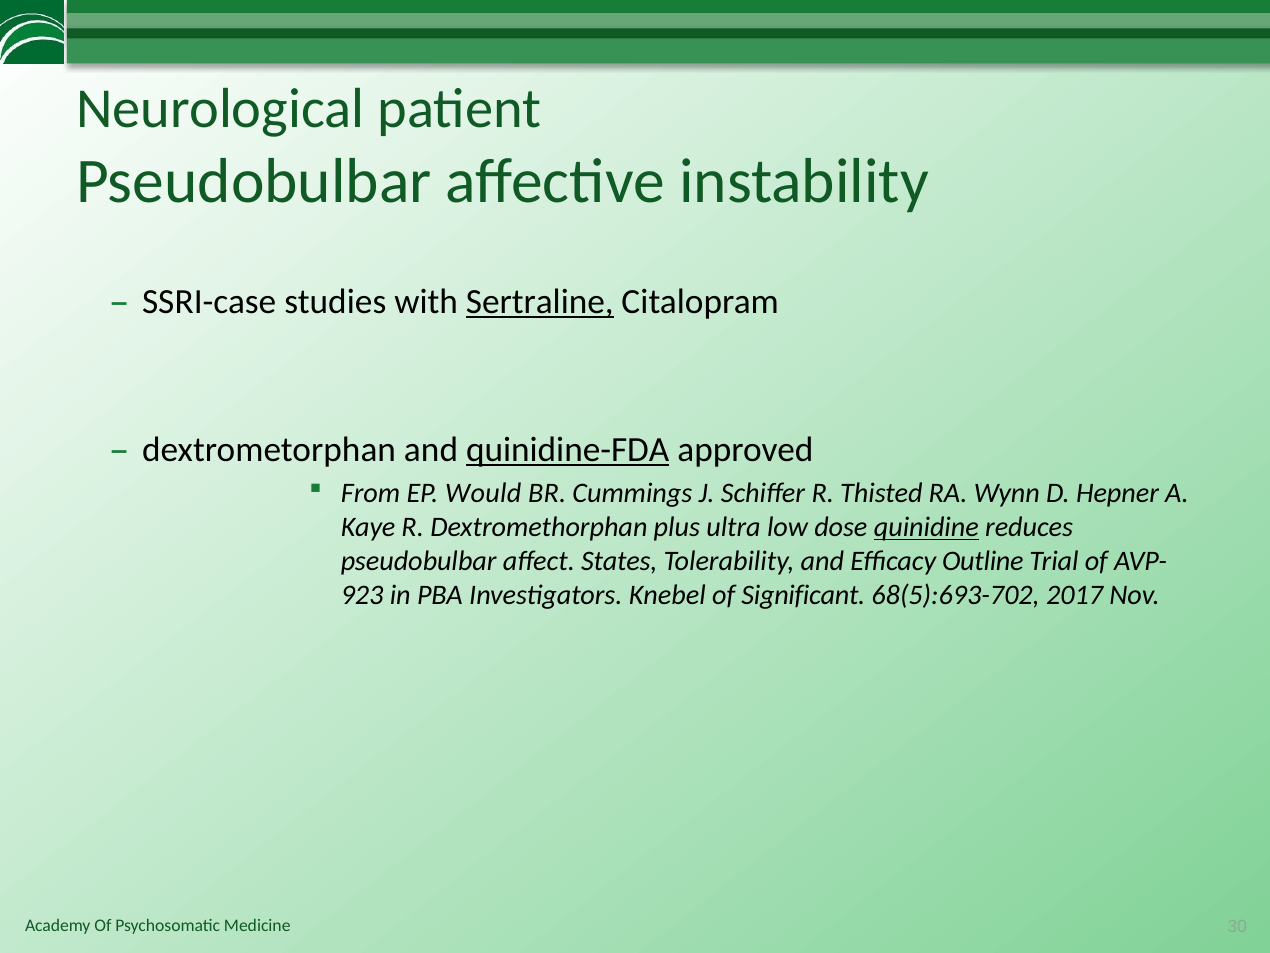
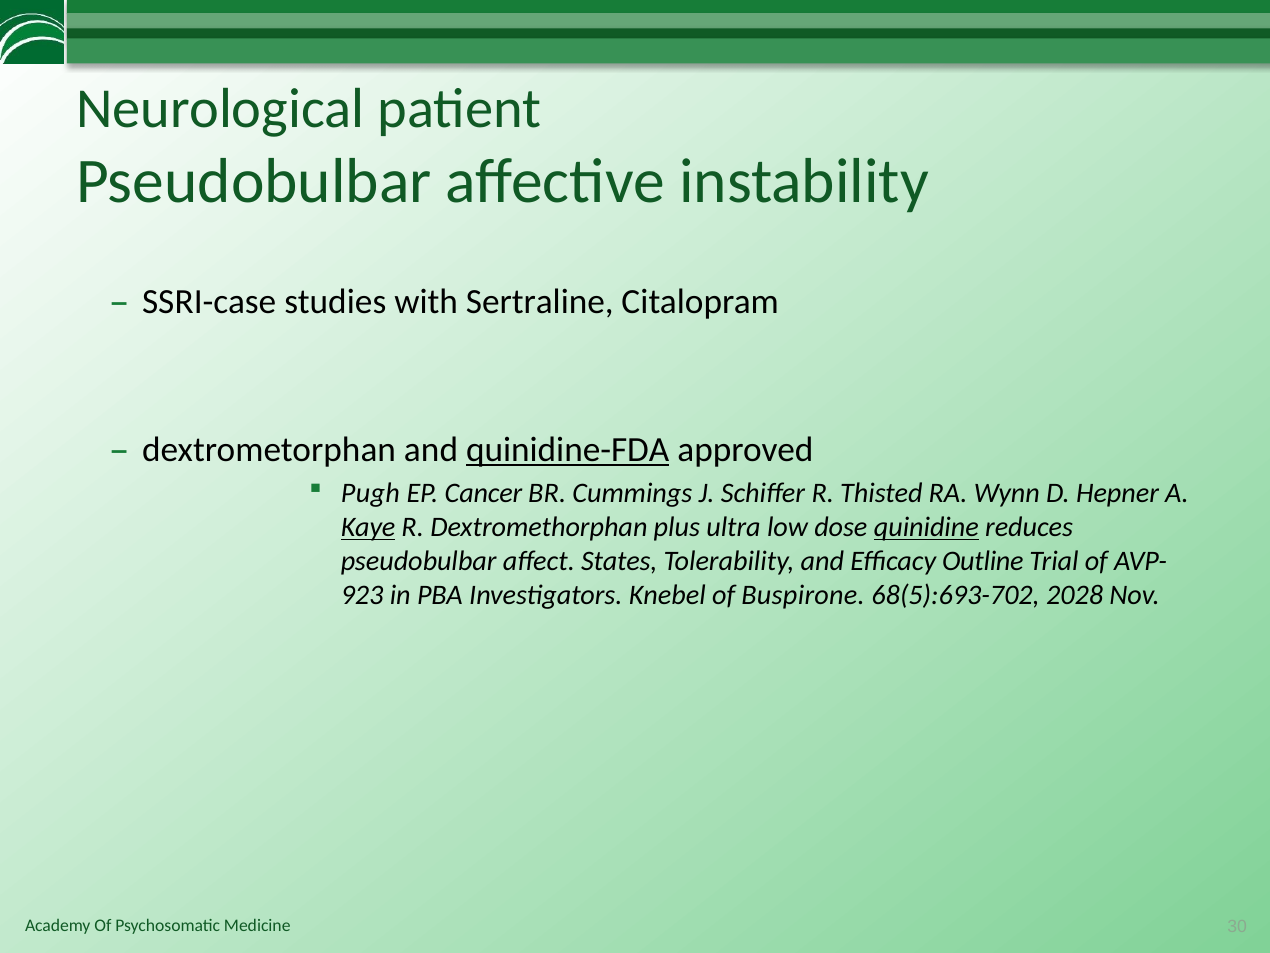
Sertraline underline: present -> none
From: From -> Pugh
Would: Would -> Cancer
Kaye underline: none -> present
Significant: Significant -> Buspirone
2017: 2017 -> 2028
